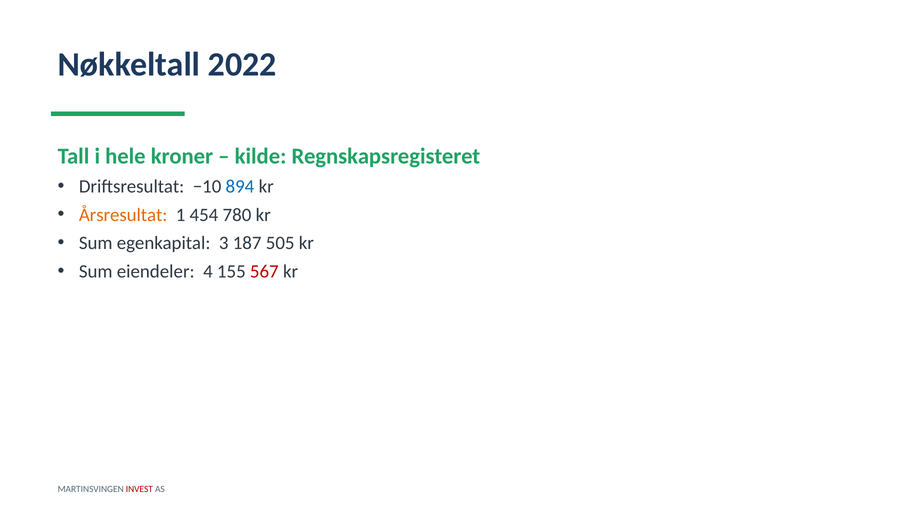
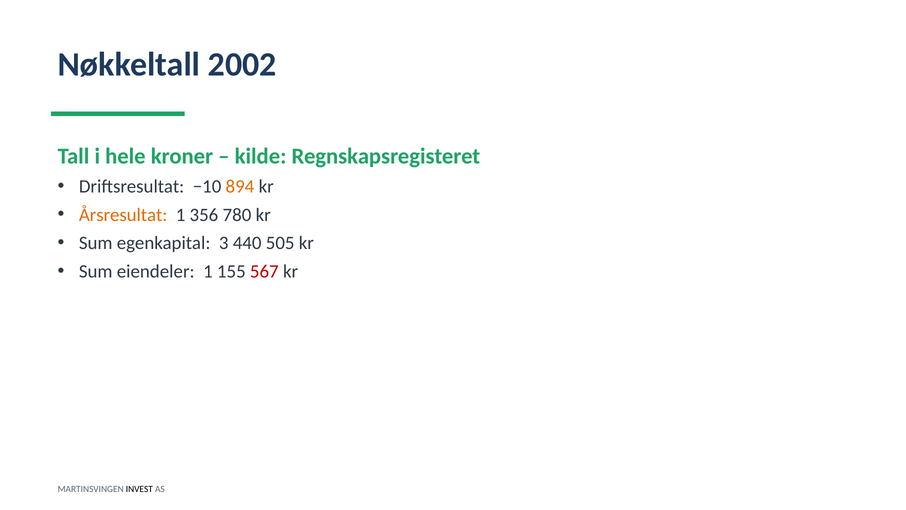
2022: 2022 -> 2002
894 colour: blue -> orange
454: 454 -> 356
187: 187 -> 440
eiendeler 4: 4 -> 1
INVEST colour: red -> black
